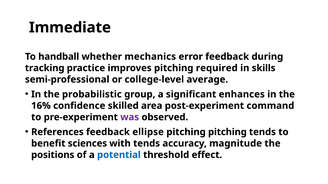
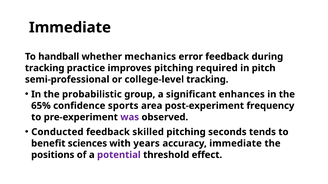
skills: skills -> pitch
college-level average: average -> tracking
16%: 16% -> 65%
skilled: skilled -> sports
command: command -> frequency
References: References -> Conducted
ellipse: ellipse -> skilled
pitching pitching: pitching -> seconds
with tends: tends -> years
accuracy magnitude: magnitude -> immediate
potential colour: blue -> purple
